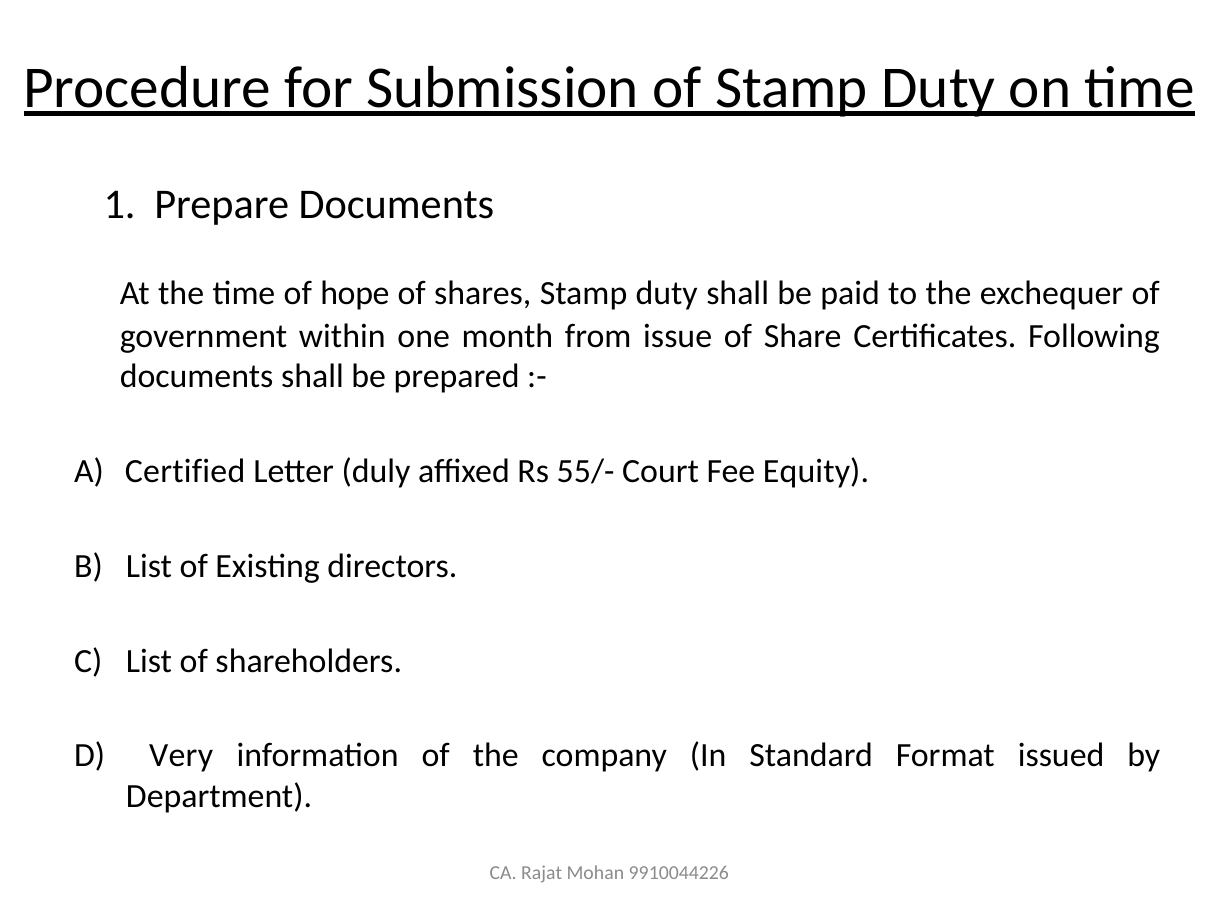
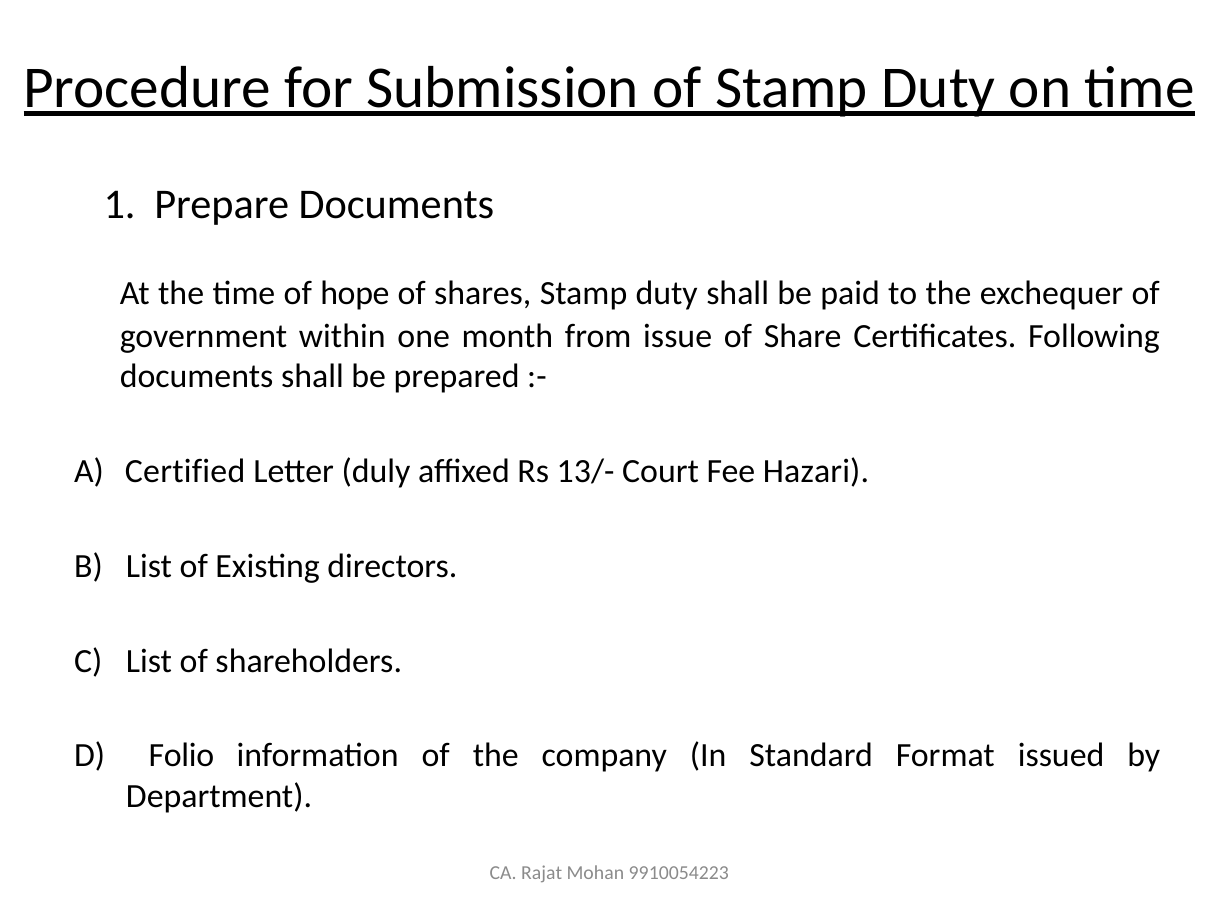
55/-: 55/- -> 13/-
Equity: Equity -> Hazari
Very: Very -> Folio
9910044226: 9910044226 -> 9910054223
